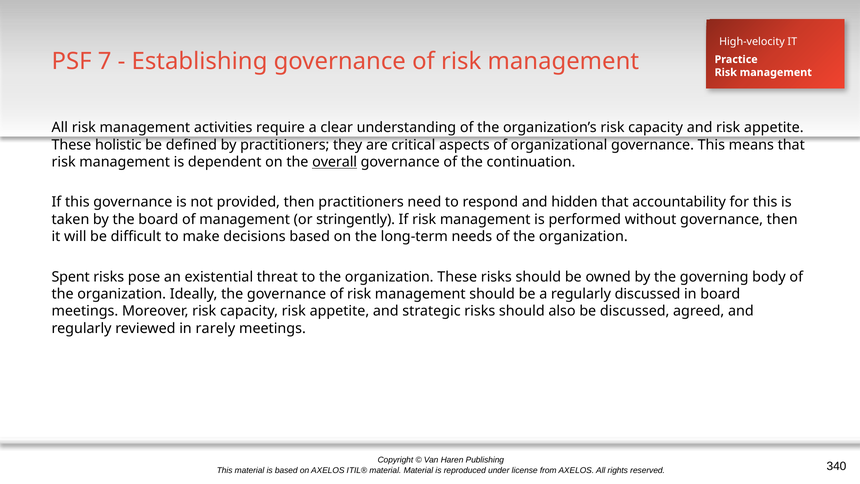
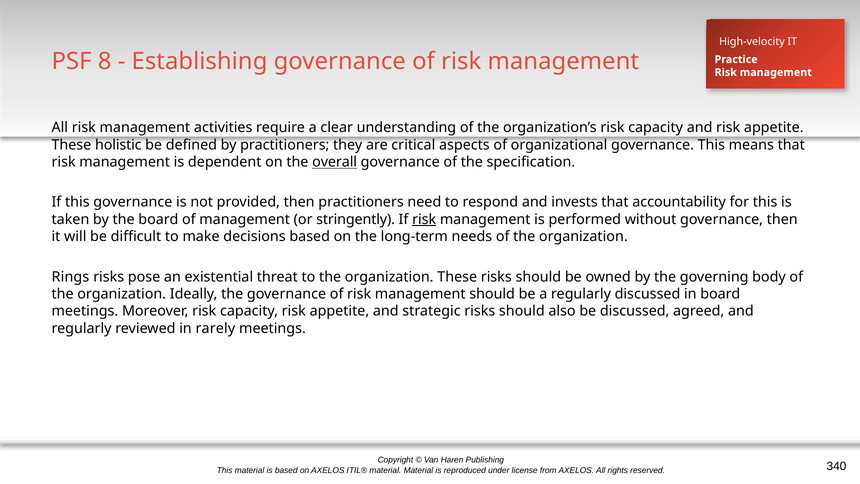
7: 7 -> 8
continuation: continuation -> specification
hidden: hidden -> invests
risk at (424, 219) underline: none -> present
Spent: Spent -> Rings
